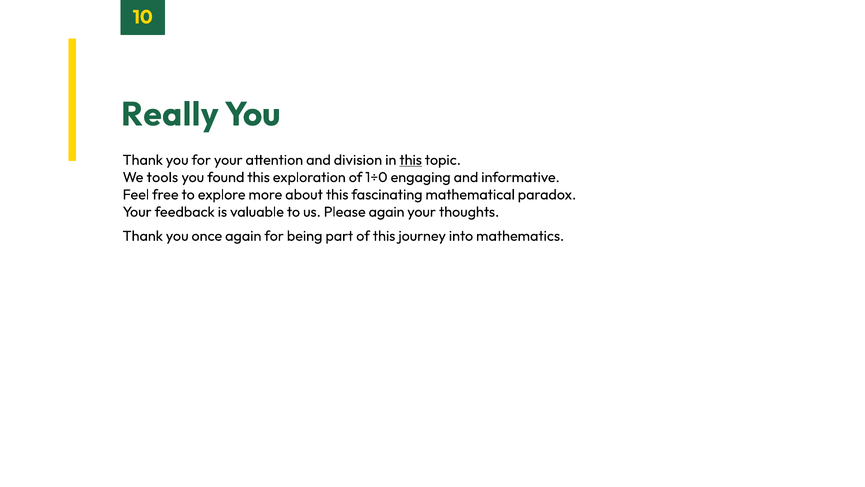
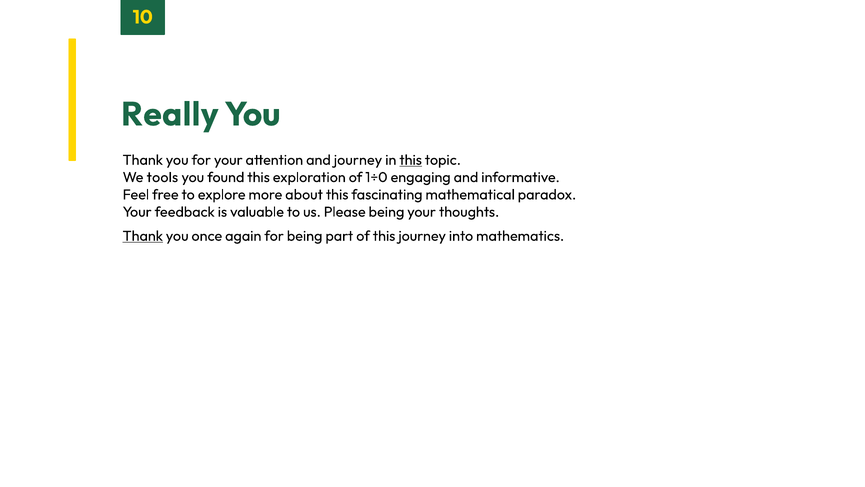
and division: division -> journey
Please again: again -> being
Thank at (143, 236) underline: none -> present
